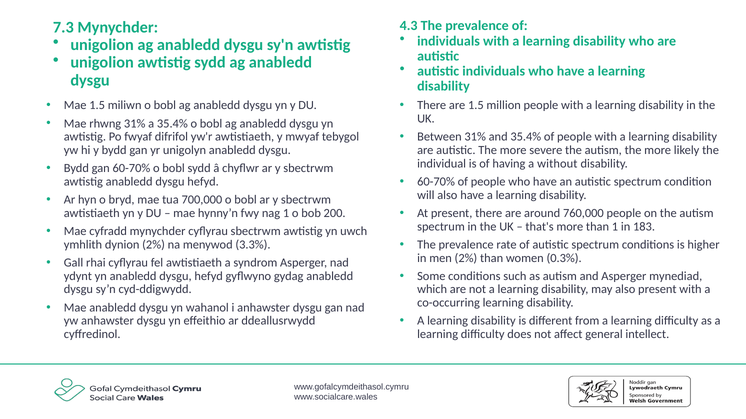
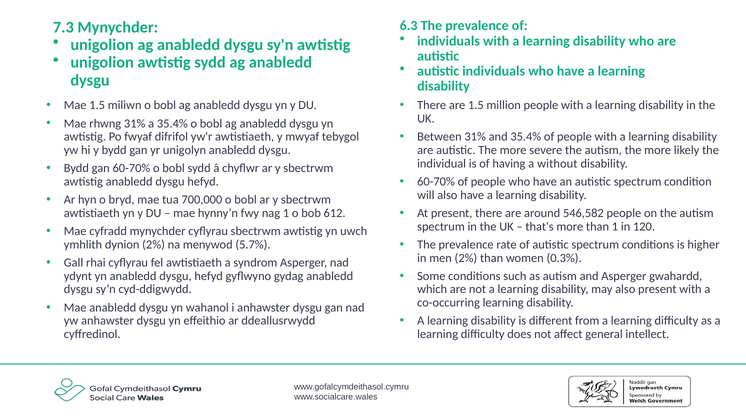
4.3: 4.3 -> 6.3
760,000: 760,000 -> 546,582
200: 200 -> 612
183: 183 -> 120
3.3%: 3.3% -> 5.7%
mynediad: mynediad -> gwahardd
